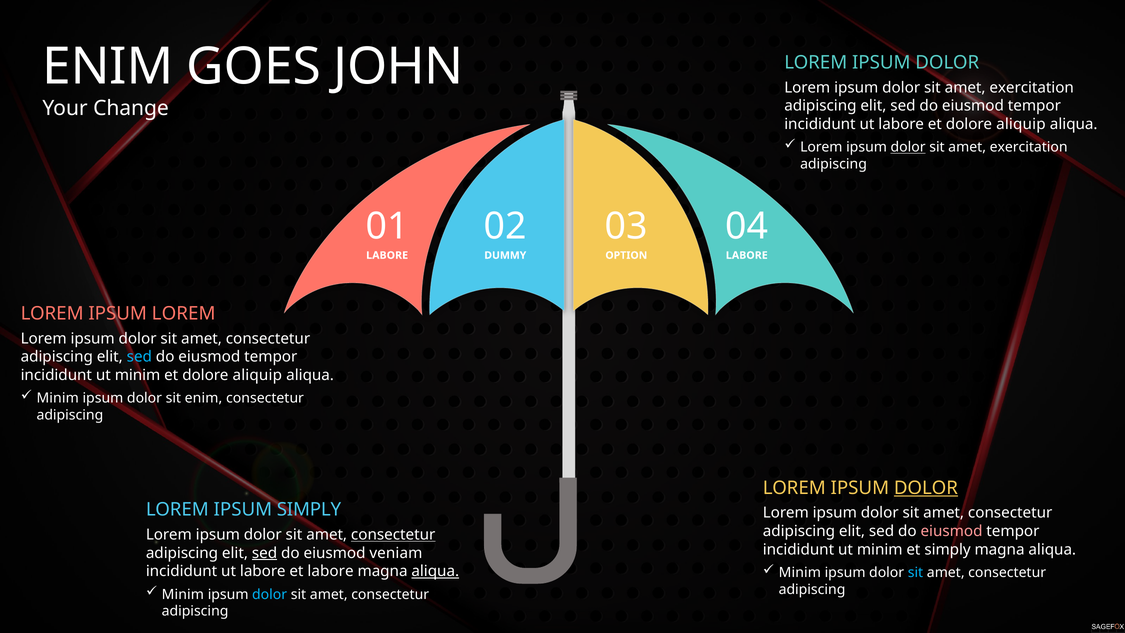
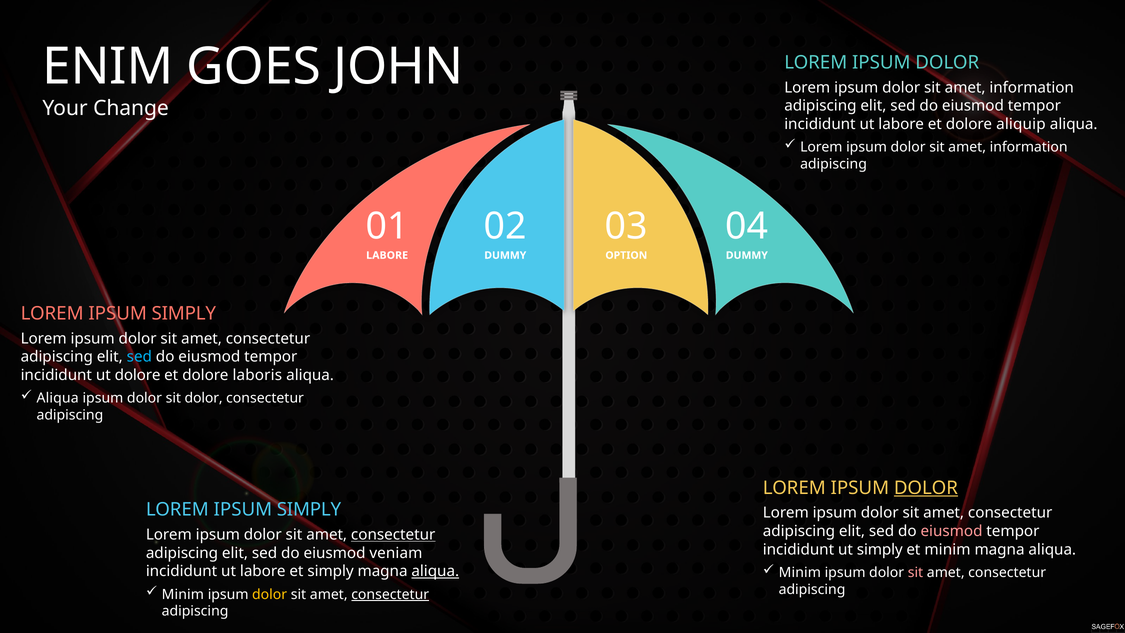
exercitation at (1032, 87): exercitation -> information
dolor at (908, 147) underline: present -> none
exercitation at (1029, 147): exercitation -> information
LABORE at (747, 255): LABORE -> DUMMY
LOREM at (184, 313): LOREM -> SIMPLY
minim at (138, 375): minim -> dolore
aliquip at (257, 375): aliquip -> laboris
Minim at (58, 398): Minim -> Aliqua
sit enim: enim -> dolor
minim at (880, 549): minim -> simply
et simply: simply -> minim
sed at (265, 553) underline: present -> none
sit at (916, 573) colour: light blue -> pink
et labore: labore -> simply
dolor at (270, 594) colour: light blue -> yellow
consectetur at (390, 594) underline: none -> present
